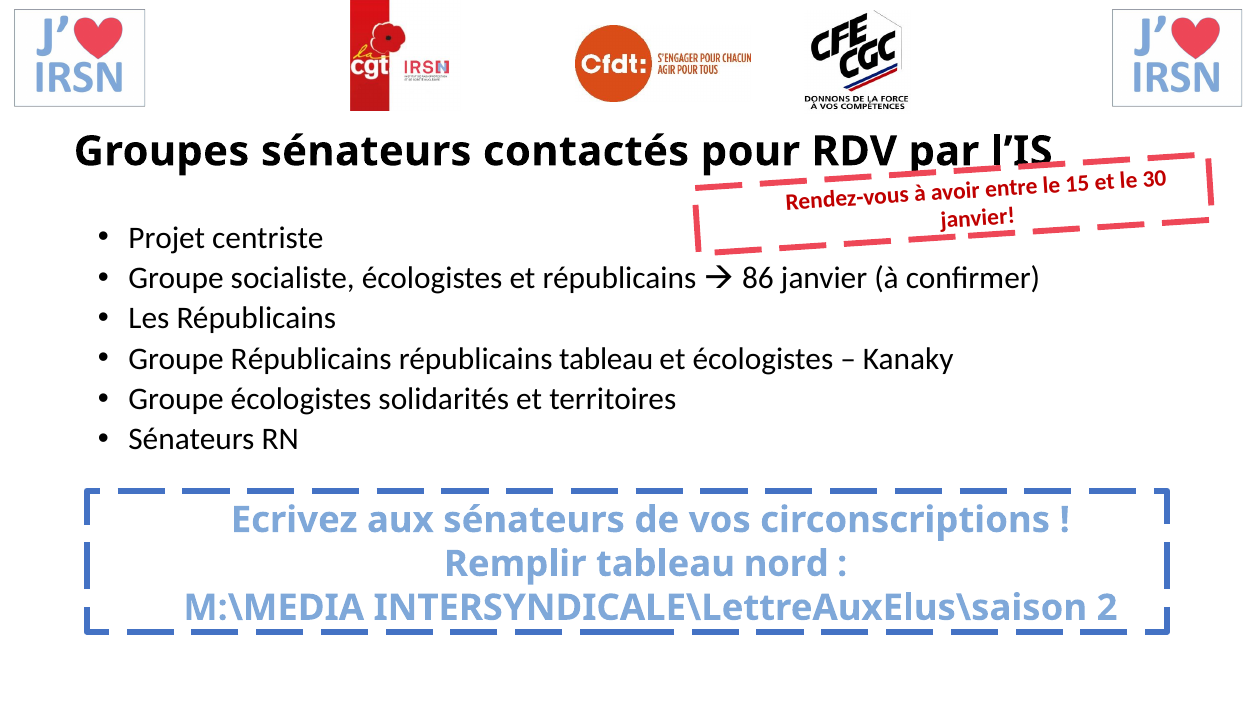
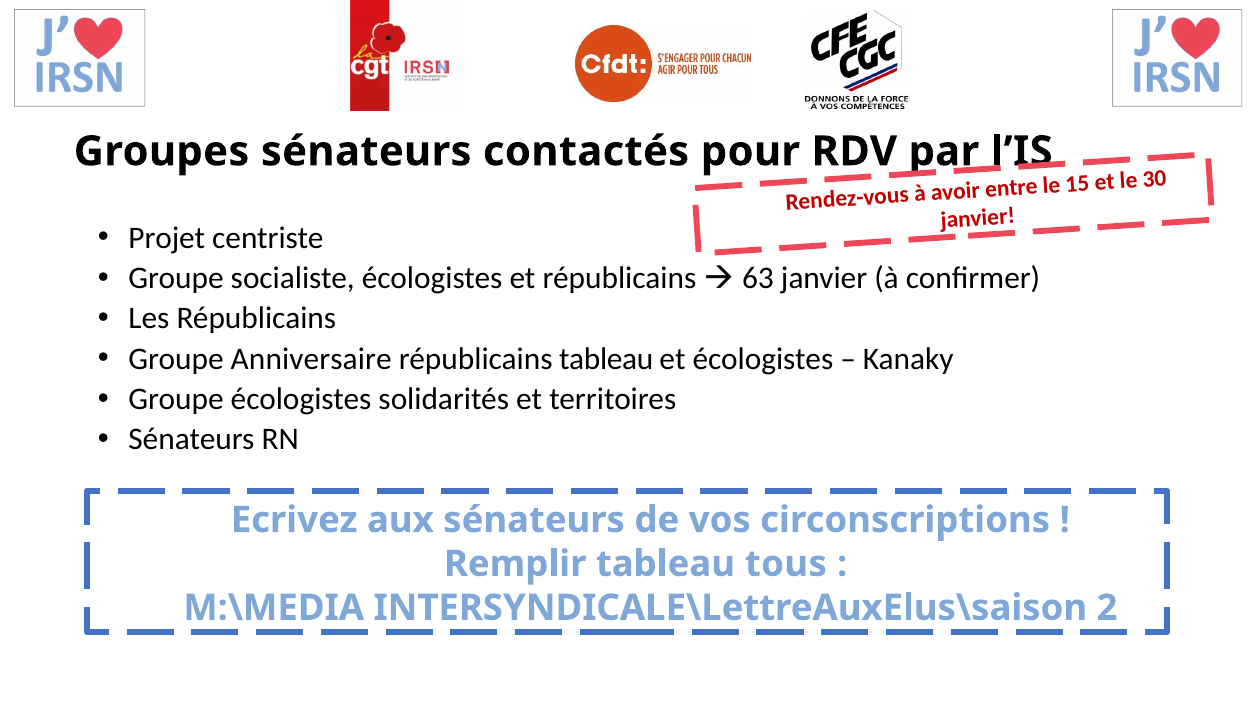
86: 86 -> 63
Groupe Républicains: Républicains -> Anniversaire
nord: nord -> tous
